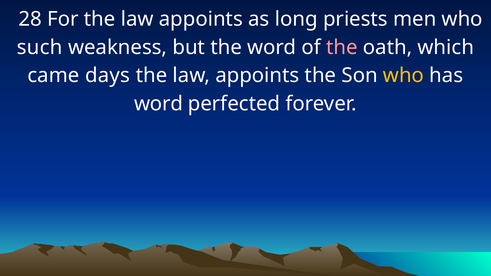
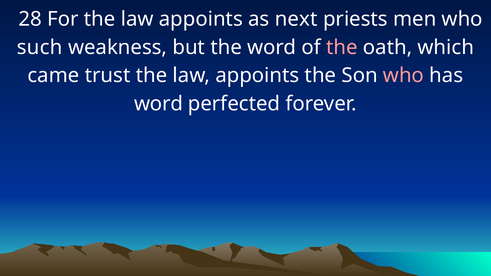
long: long -> next
days: days -> trust
who at (403, 76) colour: yellow -> pink
